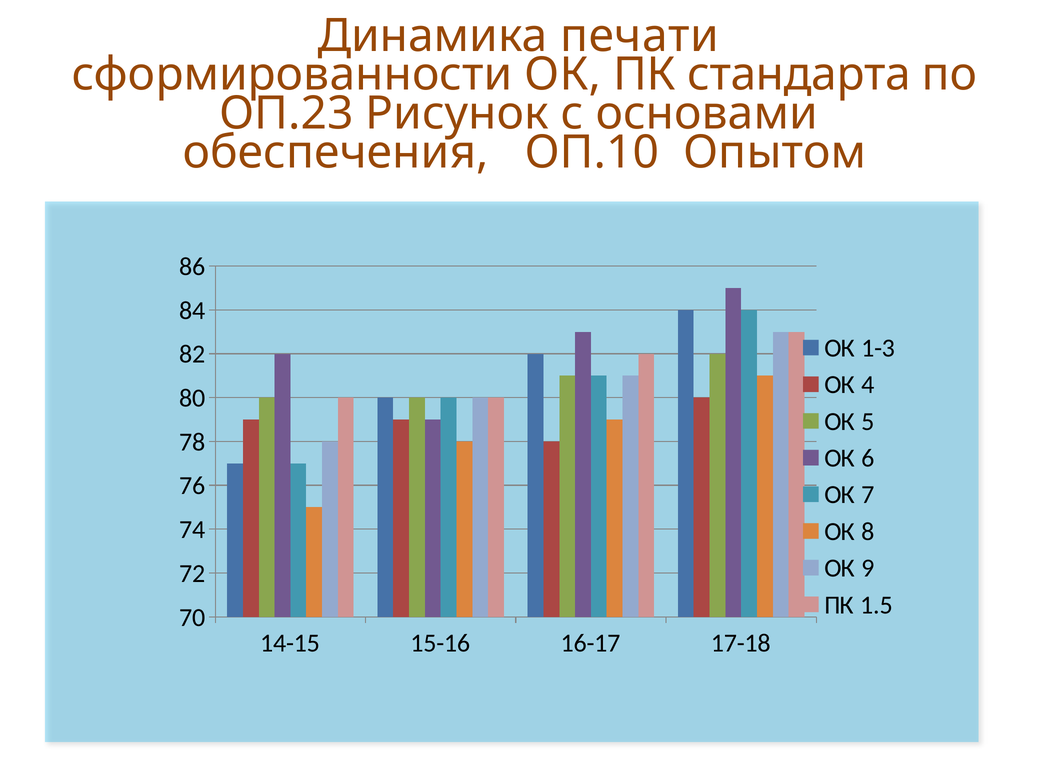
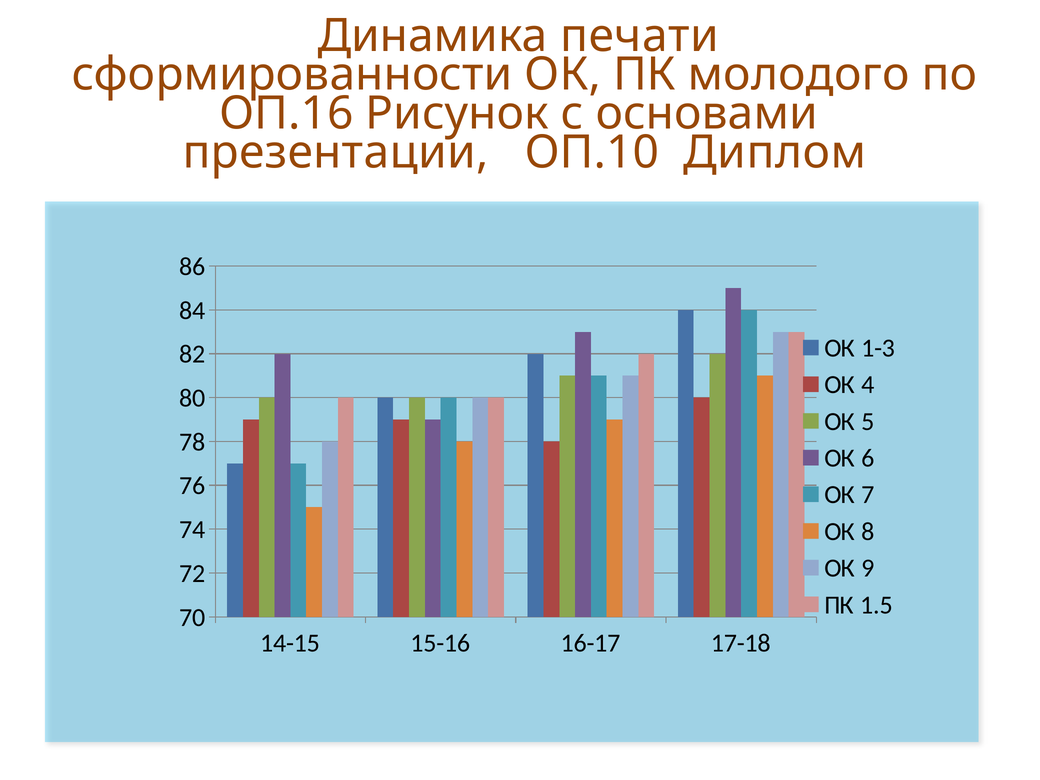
стандарта: стандарта -> молодого
ОП.23: ОП.23 -> ОП.16
обеспечения: обеспечения -> презентации
Опытом: Опытом -> Диплом
